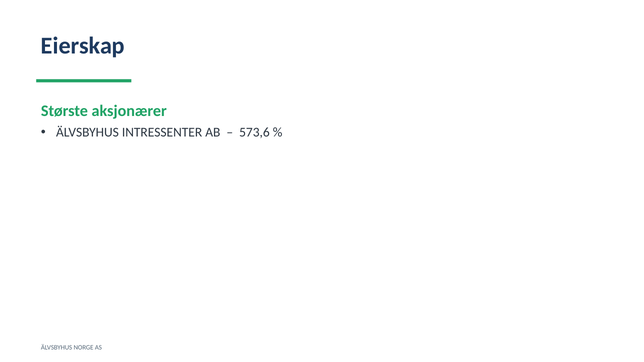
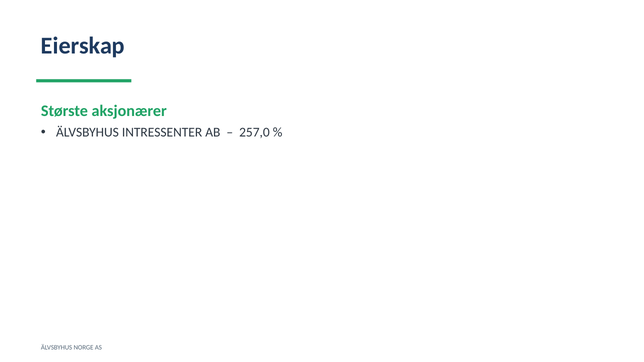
573,6: 573,6 -> 257,0
